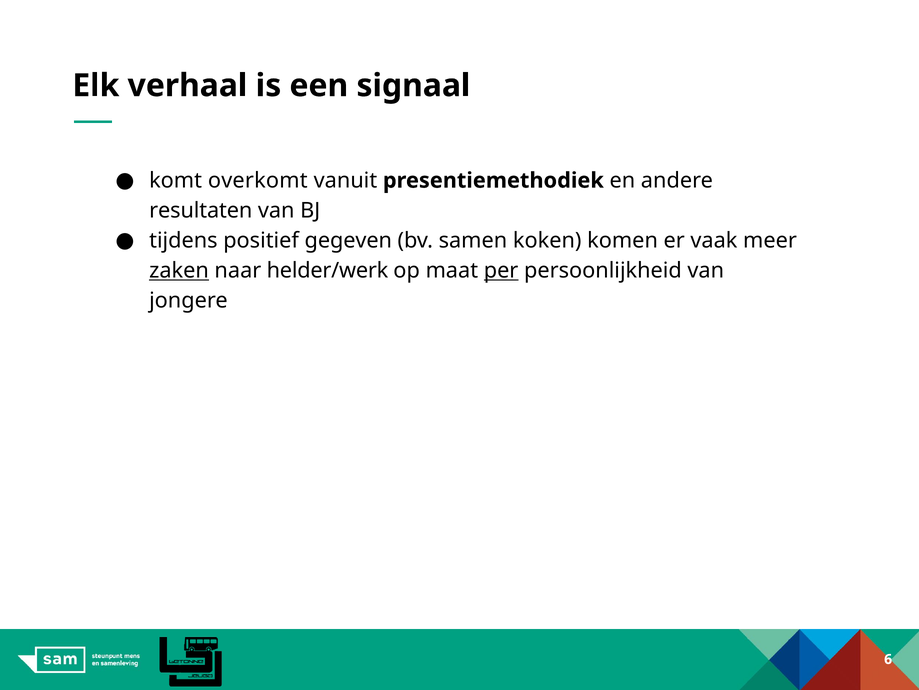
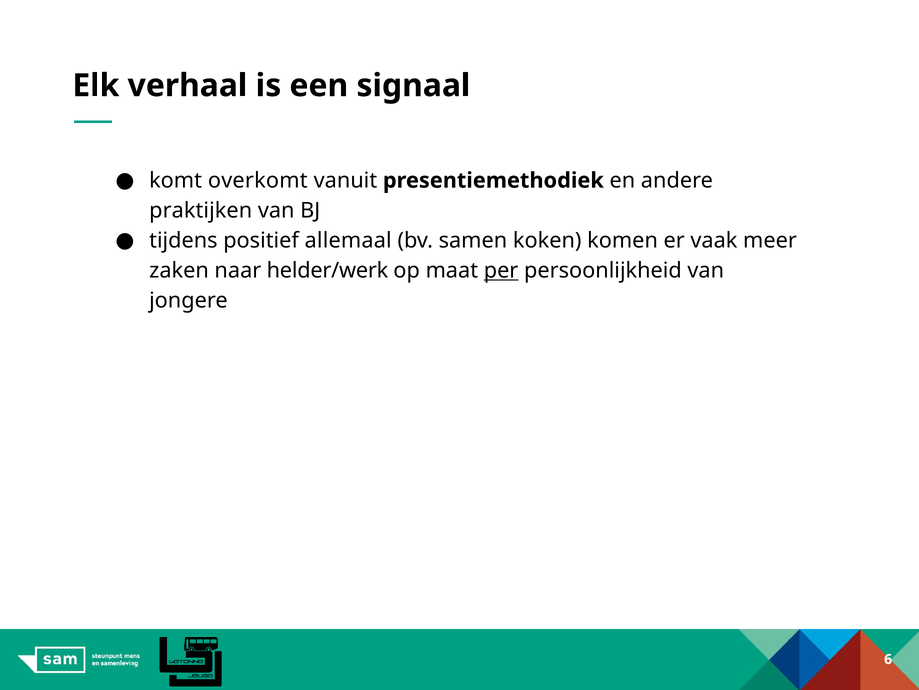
resultaten: resultaten -> praktijken
gegeven: gegeven -> allemaal
zaken underline: present -> none
